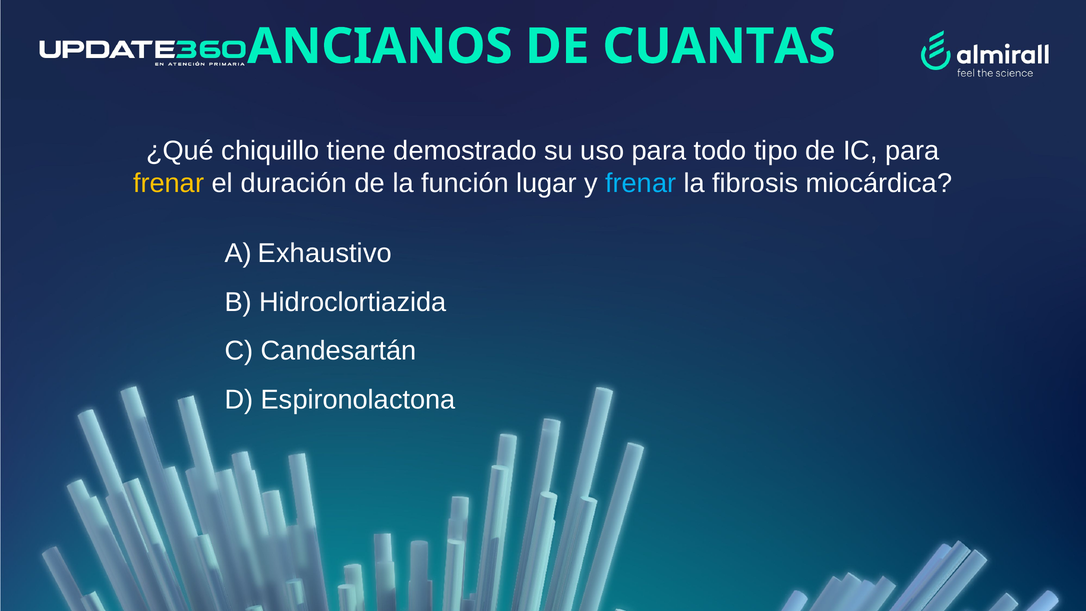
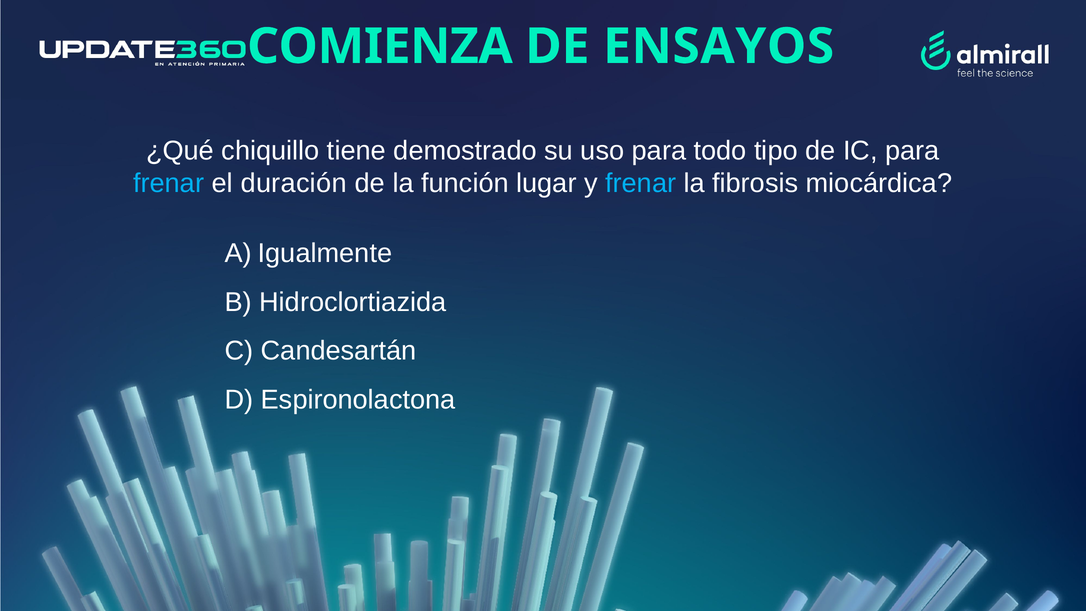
ANCIANOS: ANCIANOS -> COMIENZA
CUANTAS: CUANTAS -> ENSAYOS
frenar at (169, 183) colour: yellow -> light blue
Exhaustivo: Exhaustivo -> Igualmente
